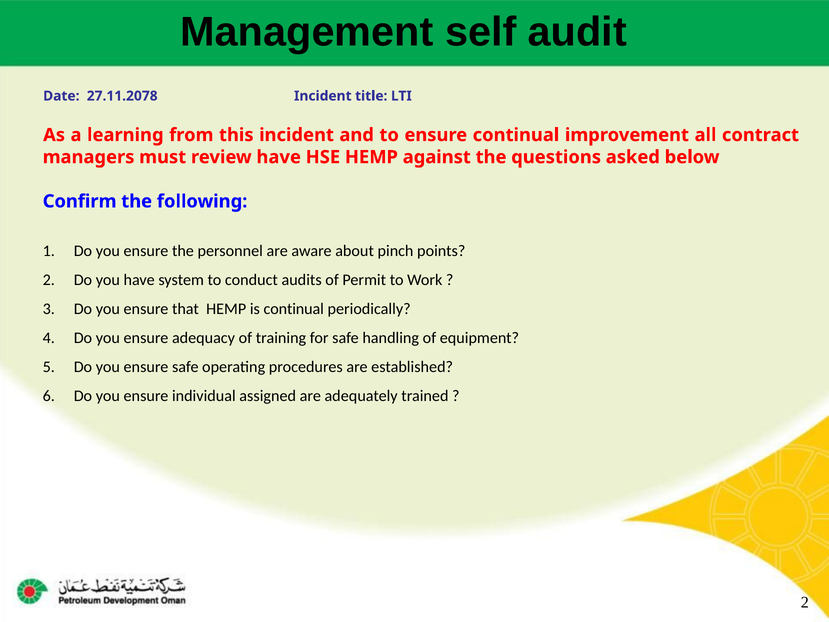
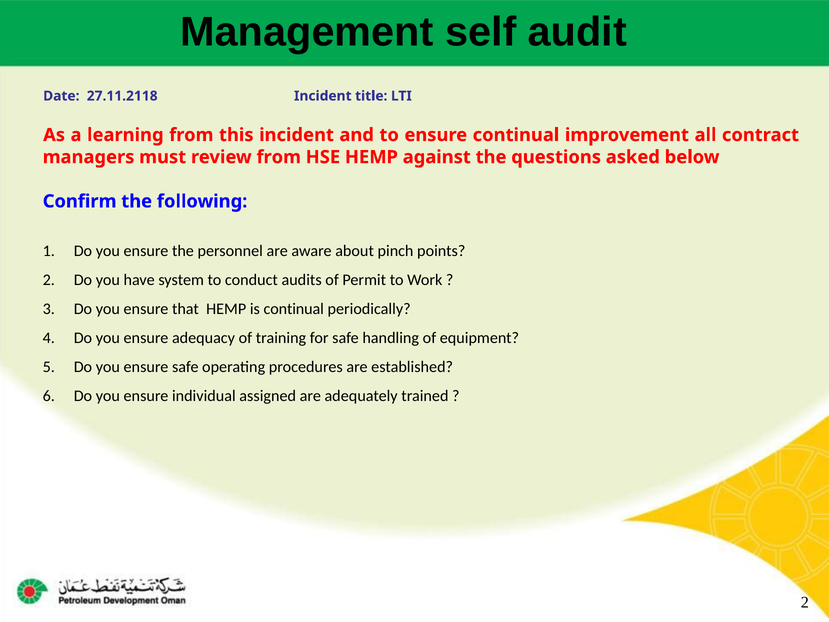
27.11.2078: 27.11.2078 -> 27.11.2118
review have: have -> from
